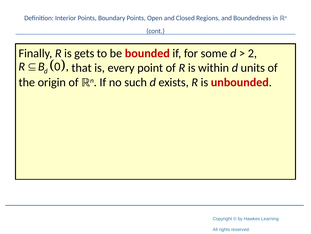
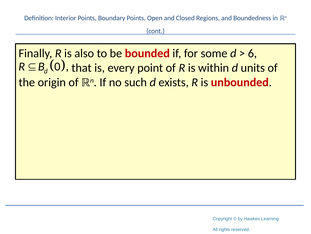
gets: gets -> also
2: 2 -> 6
